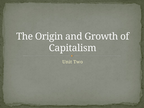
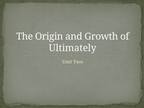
Capitalism: Capitalism -> Ultimately
